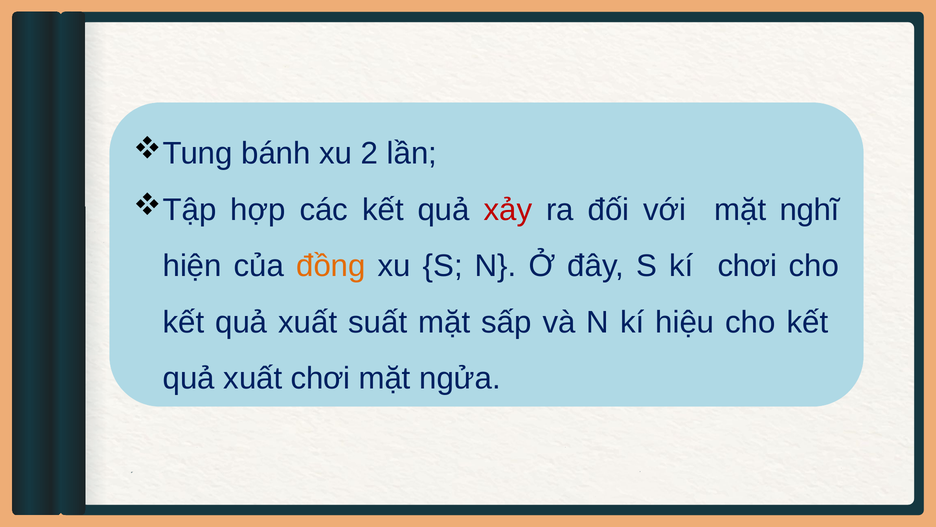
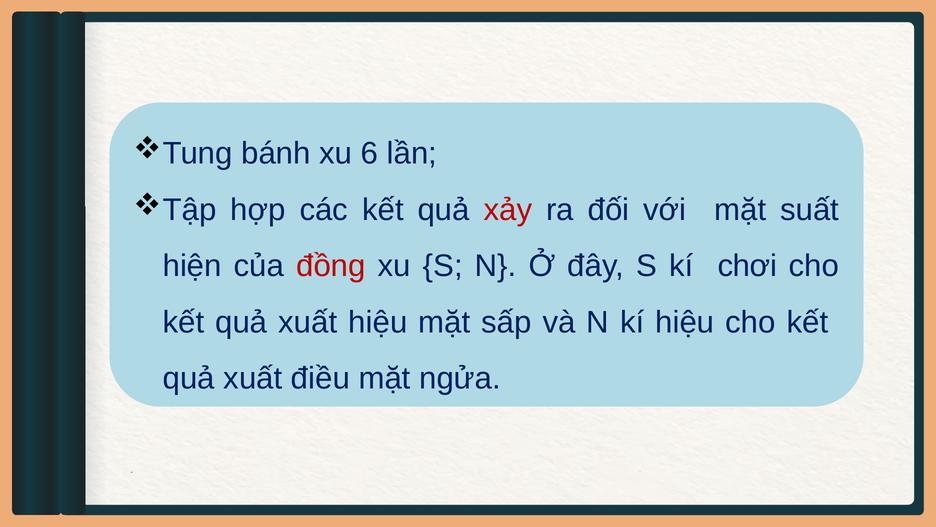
2: 2 -> 6
nghĩ: nghĩ -> suất
đồng colour: orange -> red
xuất suất: suất -> hiệu
xuất chơi: chơi -> điều
